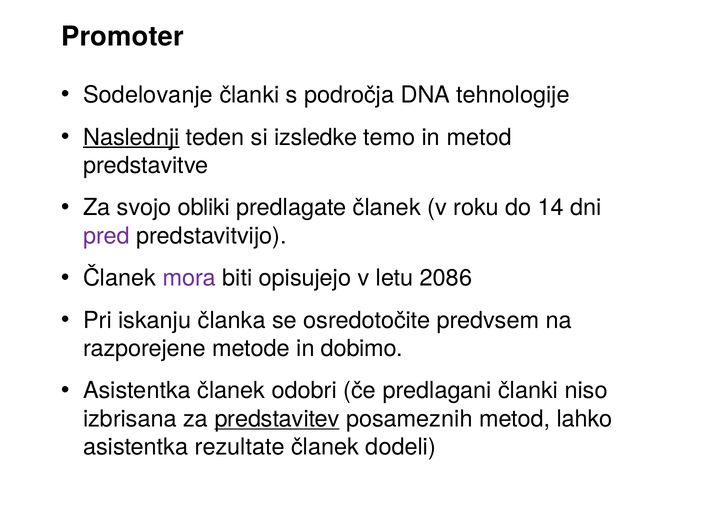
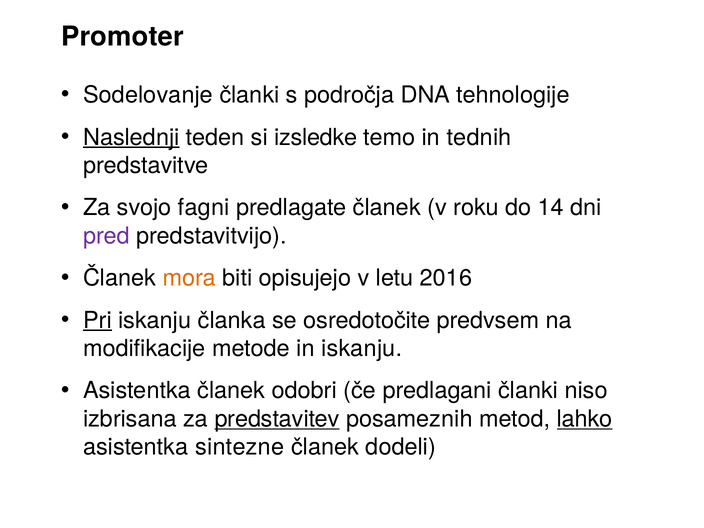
in metod: metod -> tednih
obliki: obliki -> fagni
mora colour: purple -> orange
2086: 2086 -> 2016
Pri underline: none -> present
razporejene: razporejene -> modifikacije
in dobimo: dobimo -> iskanju
lahko underline: none -> present
rezultate: rezultate -> sintezne
